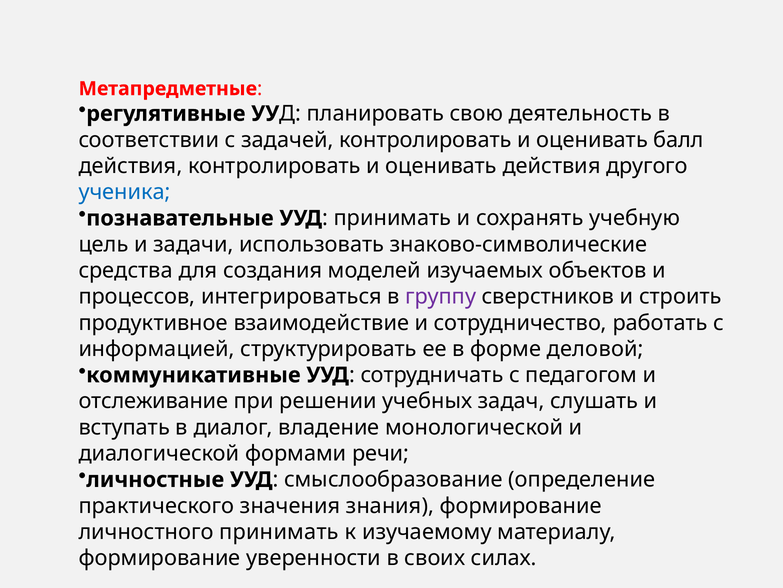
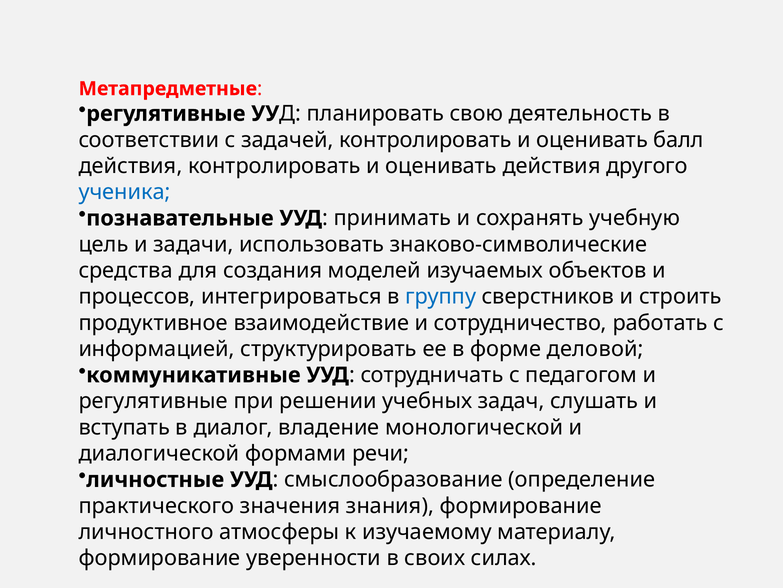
группу colour: purple -> blue
отслеживание at (153, 401): отслеживание -> регулятивные
личностного принимать: принимать -> атмосферы
